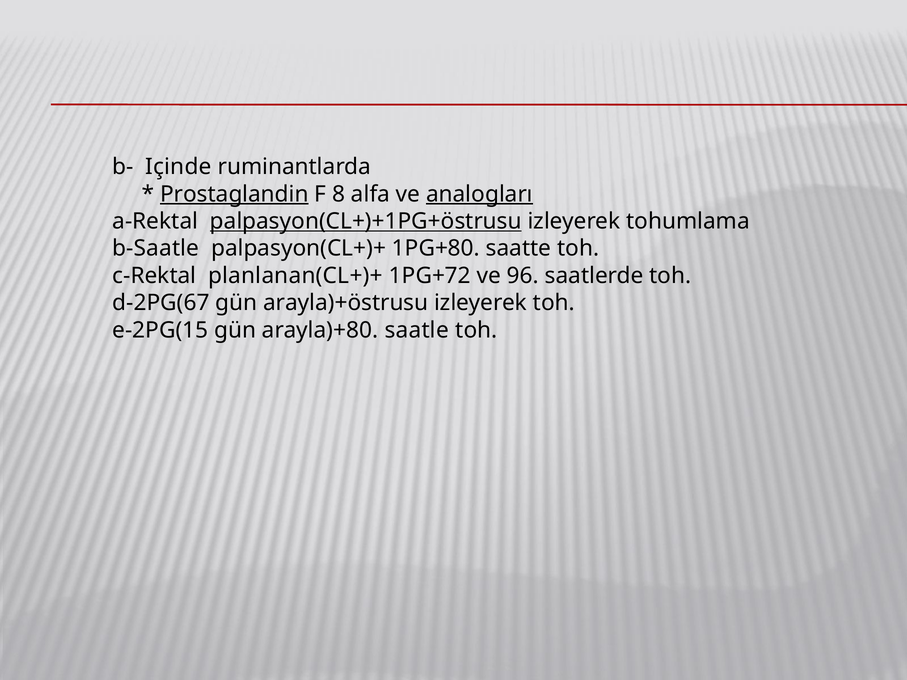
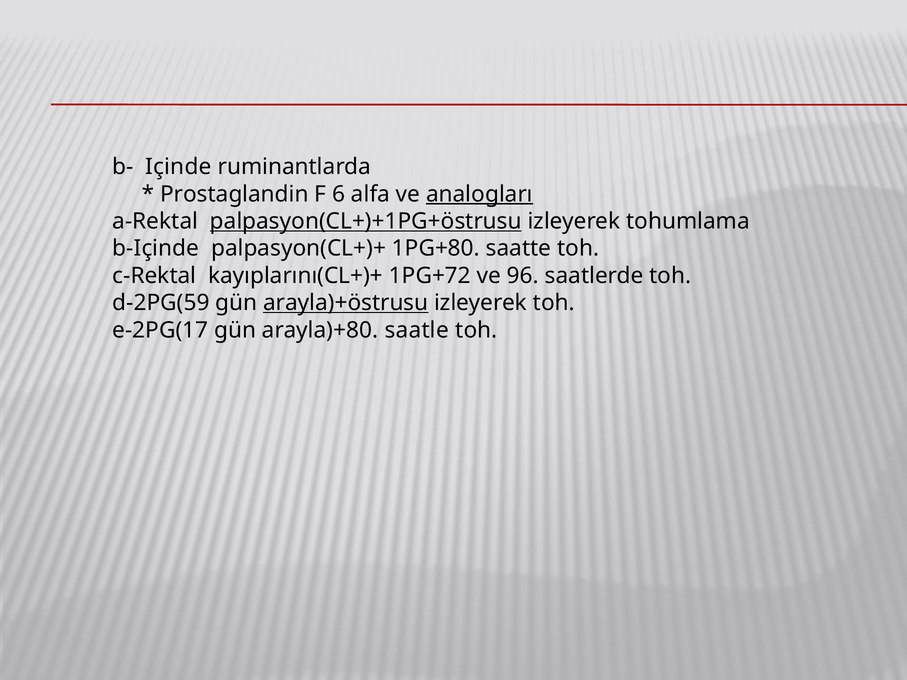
Prostaglandin underline: present -> none
8: 8 -> 6
b-Saatle: b-Saatle -> b-Içinde
planlanan(CL+)+: planlanan(CL+)+ -> kayıplarını(CL+)+
d-2PG(67: d-2PG(67 -> d-2PG(59
arayla)+östrusu underline: none -> present
e-2PG(15: e-2PG(15 -> e-2PG(17
